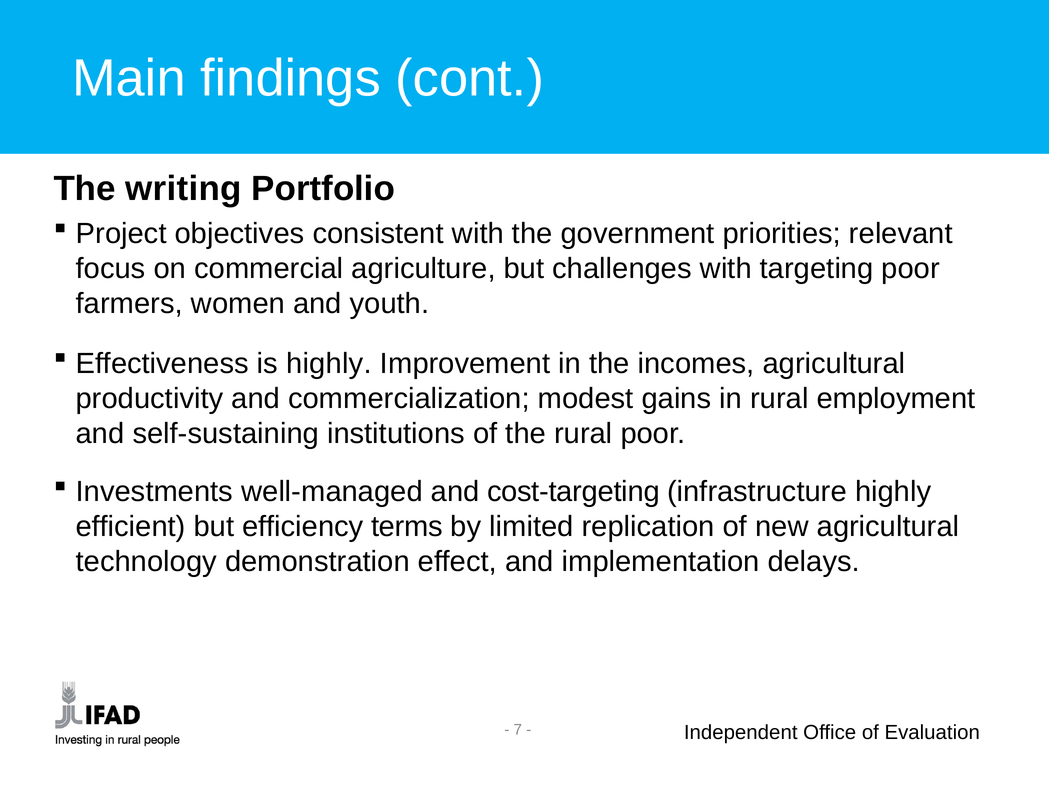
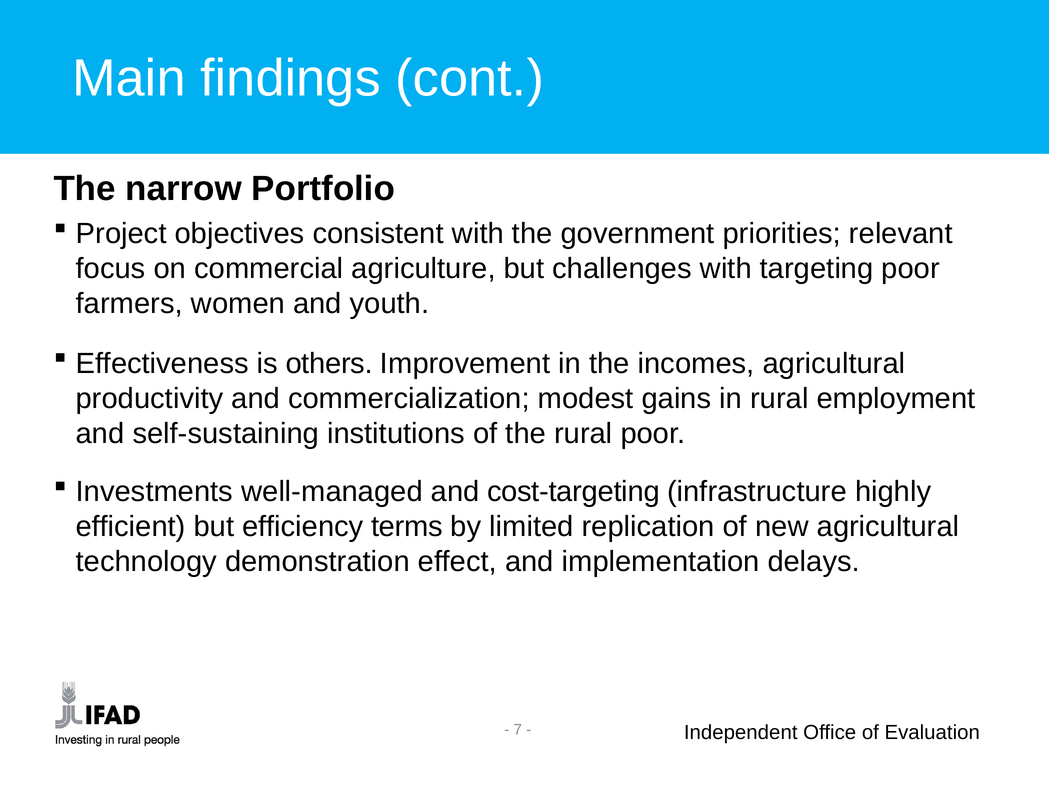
writing: writing -> narrow
is highly: highly -> others
